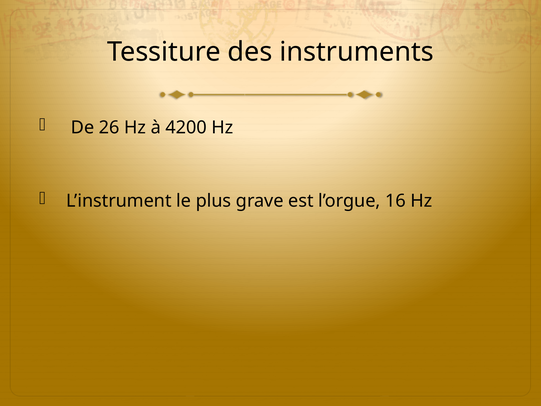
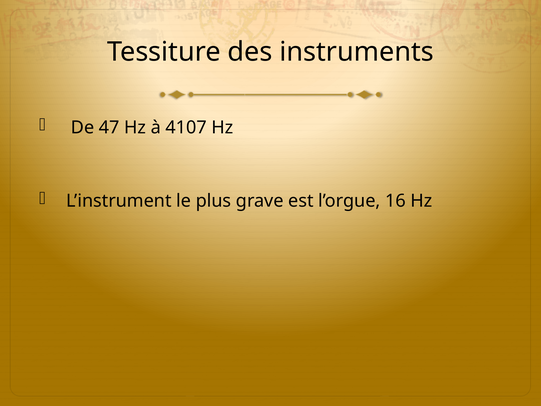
26: 26 -> 47
4200: 4200 -> 4107
